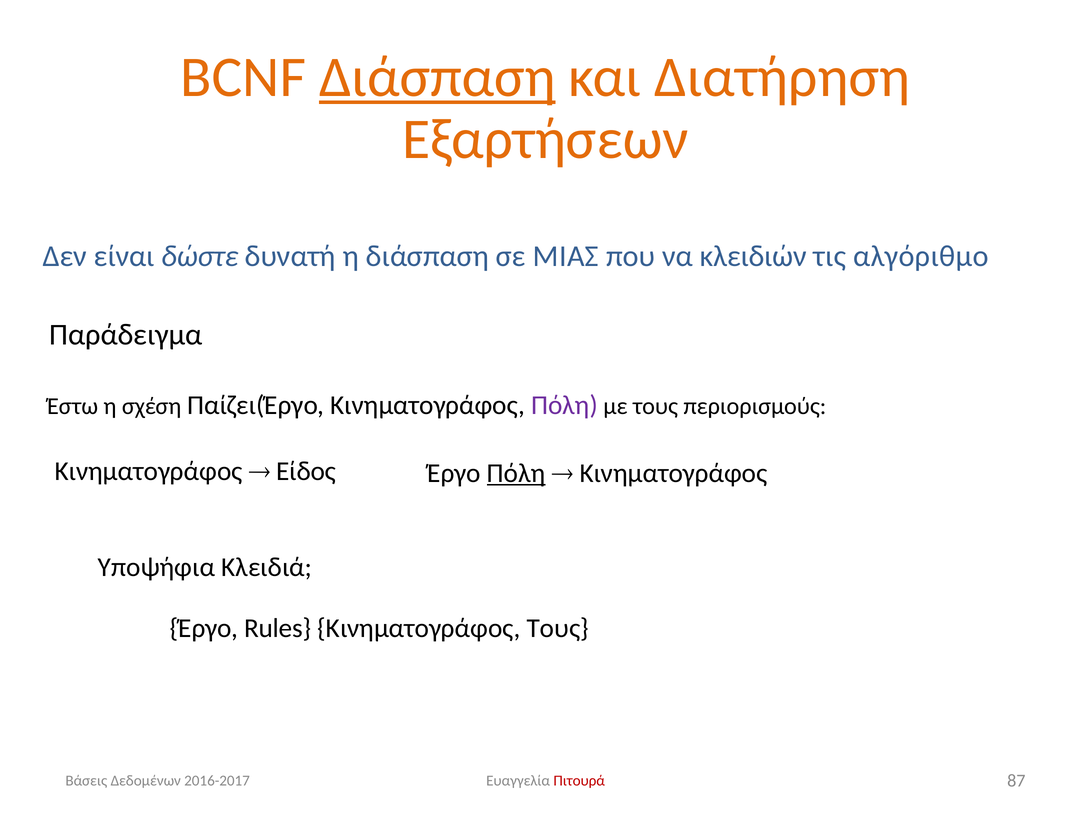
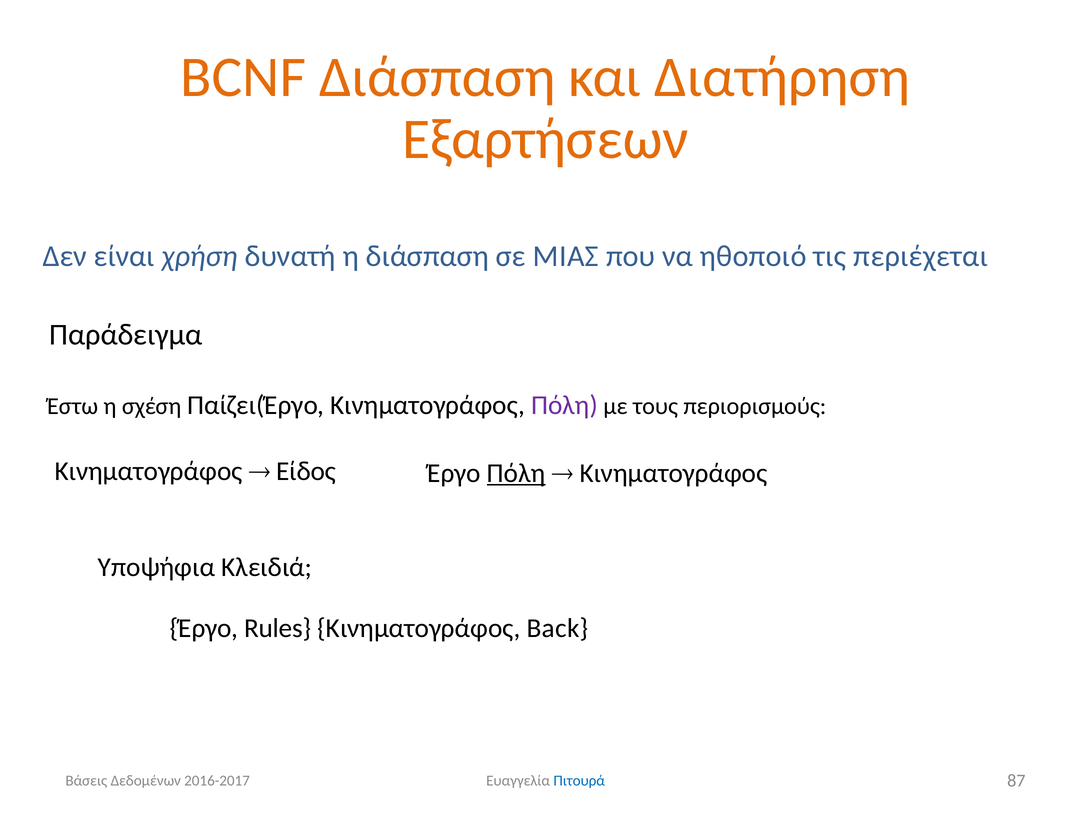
Διάσπαση at (437, 77) underline: present -> none
δώστε: δώστε -> χρήση
κλειδιών: κλειδιών -> ηθοποιό
αλγόριθμο: αλγόριθμο -> περιέχεται
Κινηματογράφος Τους: Τους -> Back
Πιτουρά colour: red -> blue
